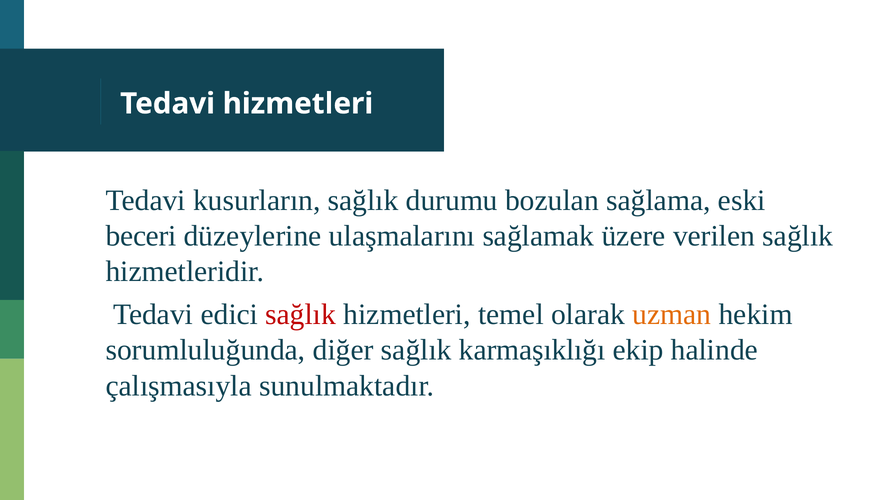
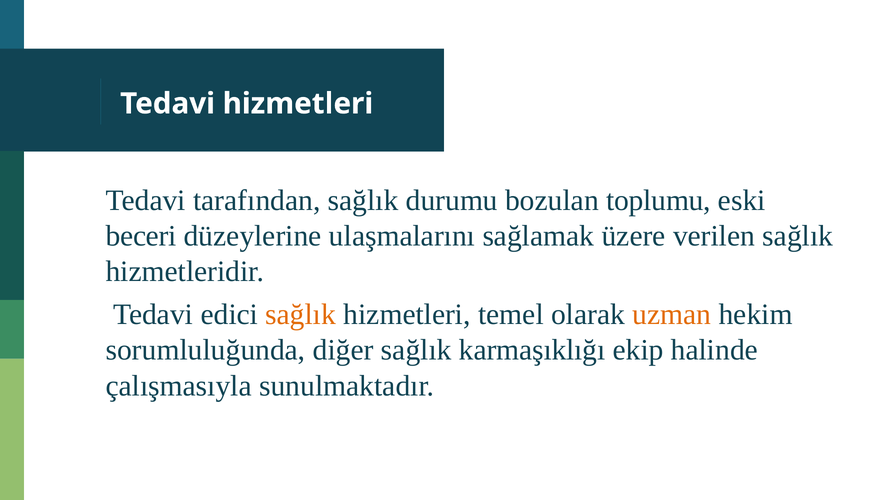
kusurların: kusurların -> tarafından
sağlama: sağlama -> toplumu
sağlık at (301, 314) colour: red -> orange
